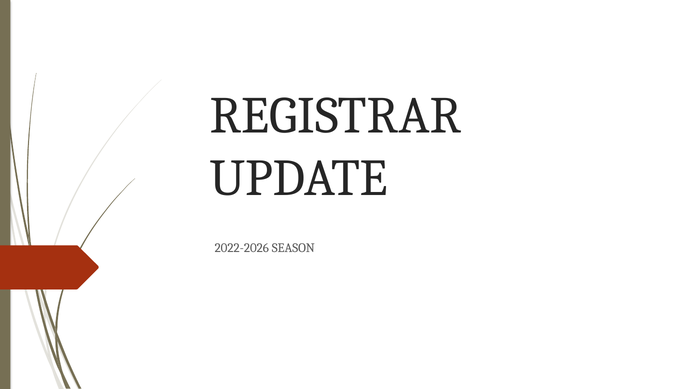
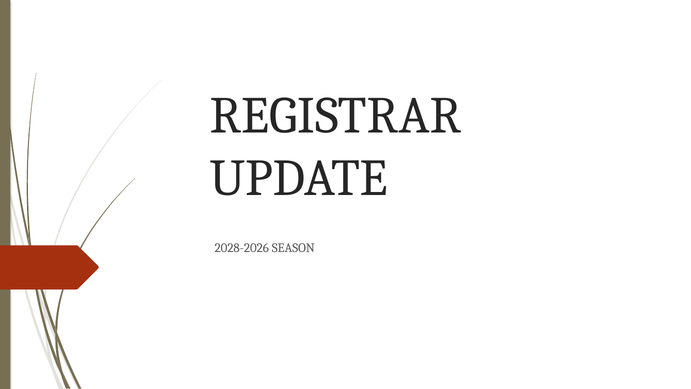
2022-2026: 2022-2026 -> 2028-2026
